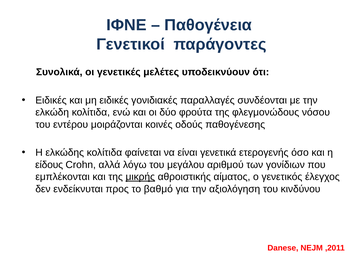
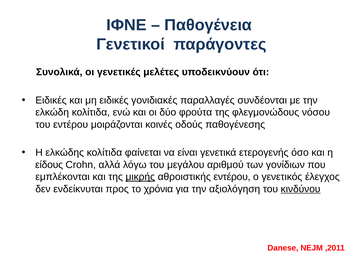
αθροιστικής αίματος: αίματος -> εντέρου
βαθμό: βαθμό -> χρόνια
κινδύνου underline: none -> present
